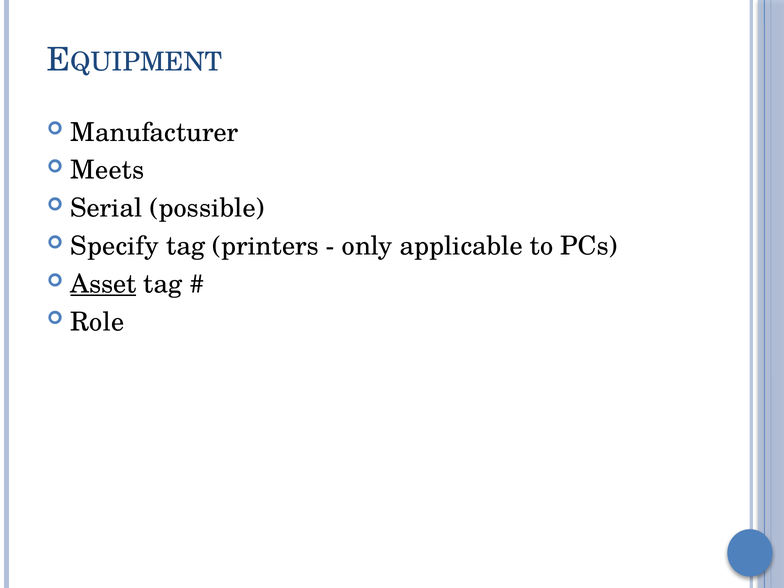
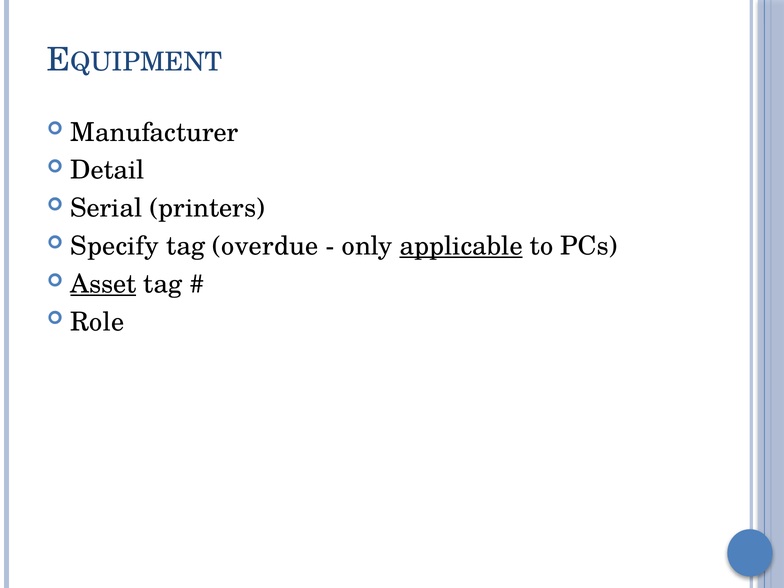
Meets: Meets -> Detail
possible: possible -> printers
printers: printers -> overdue
applicable underline: none -> present
